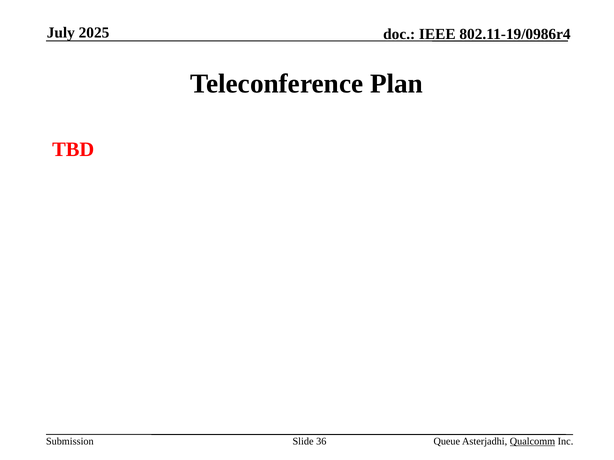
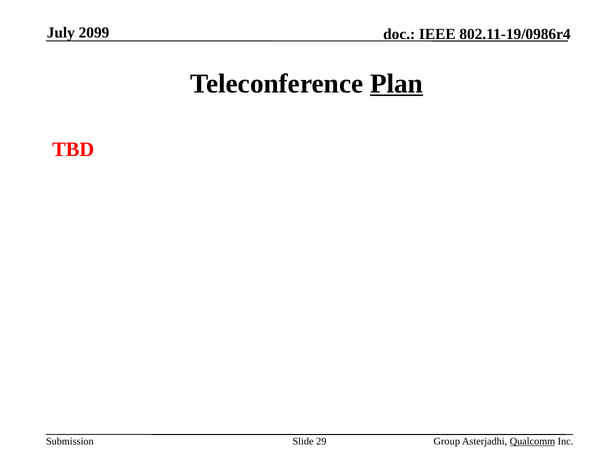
2025: 2025 -> 2099
Plan underline: none -> present
36: 36 -> 29
Queue: Queue -> Group
